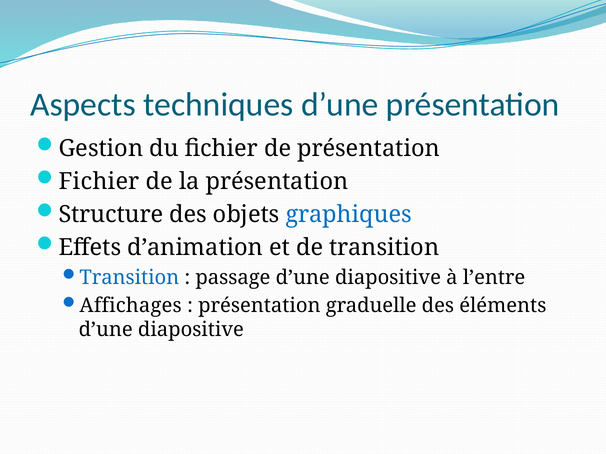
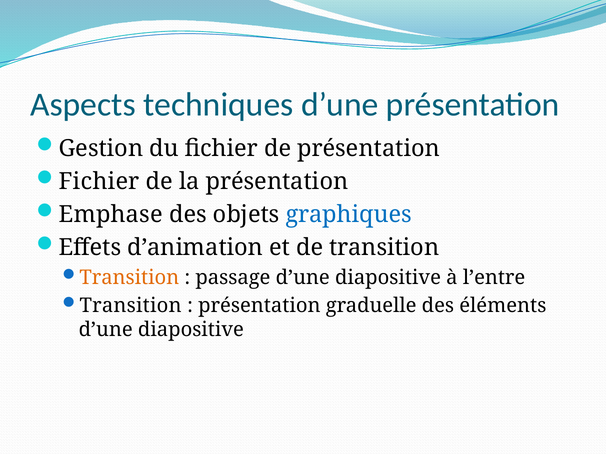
Structure: Structure -> Emphase
Transition at (129, 278) colour: blue -> orange
Affichages at (131, 306): Affichages -> Transition
